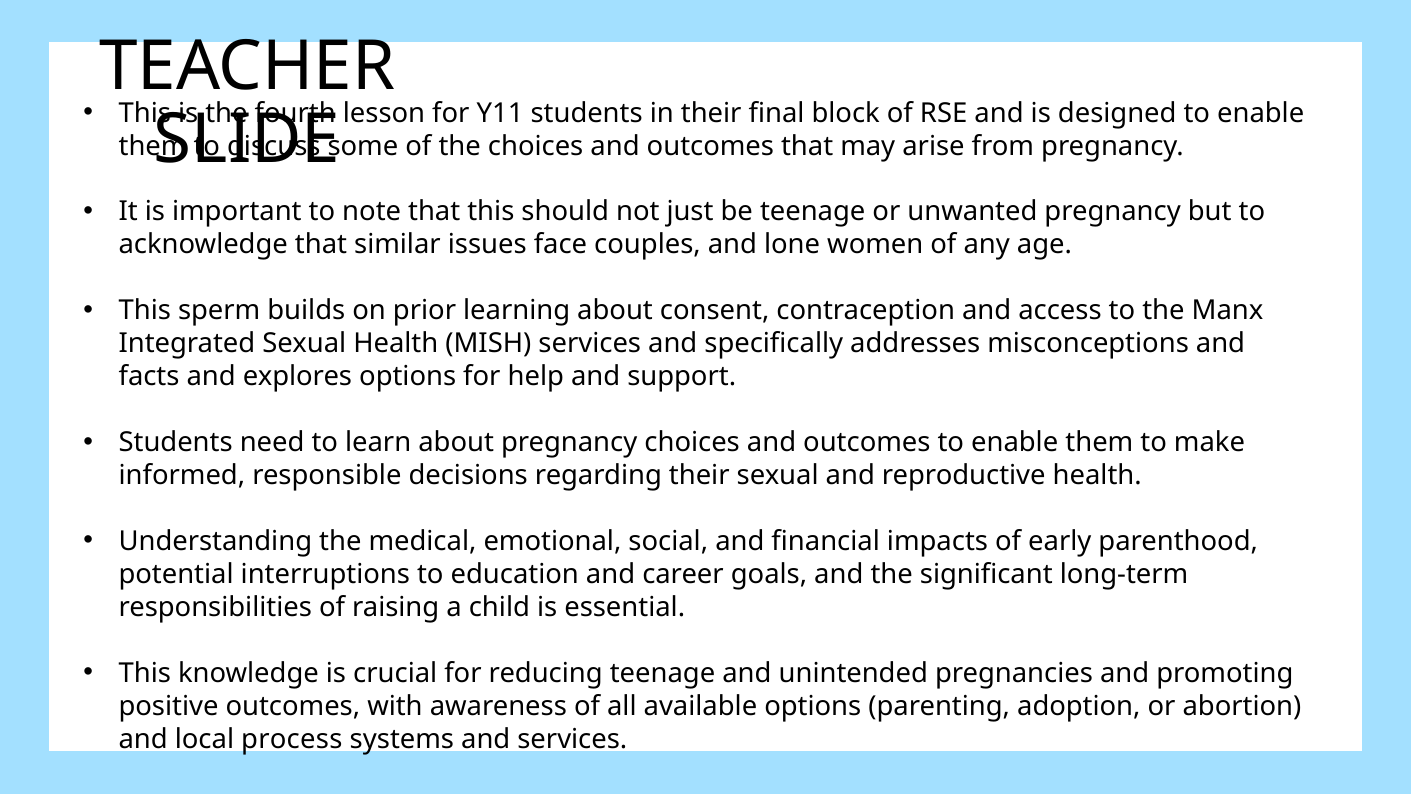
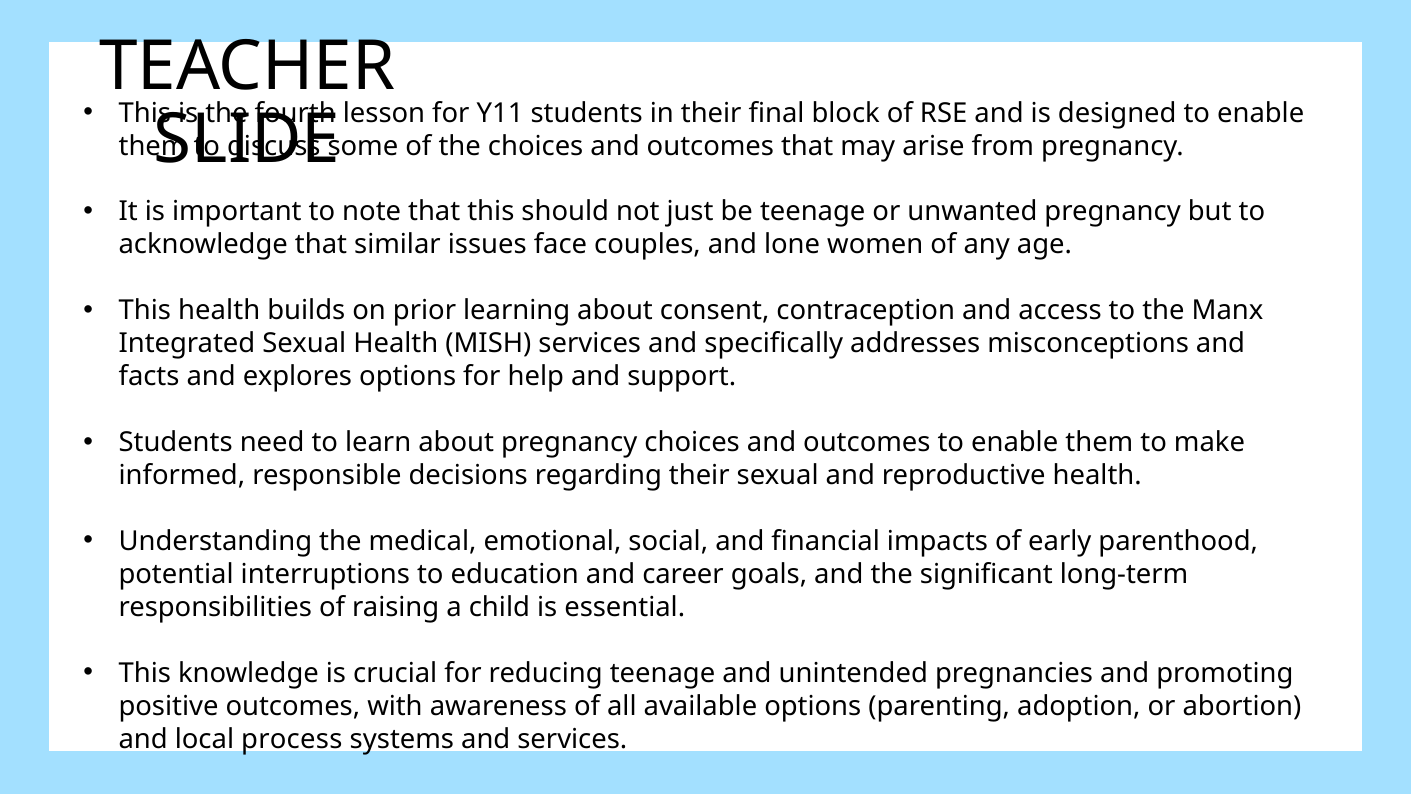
This sperm: sperm -> health
